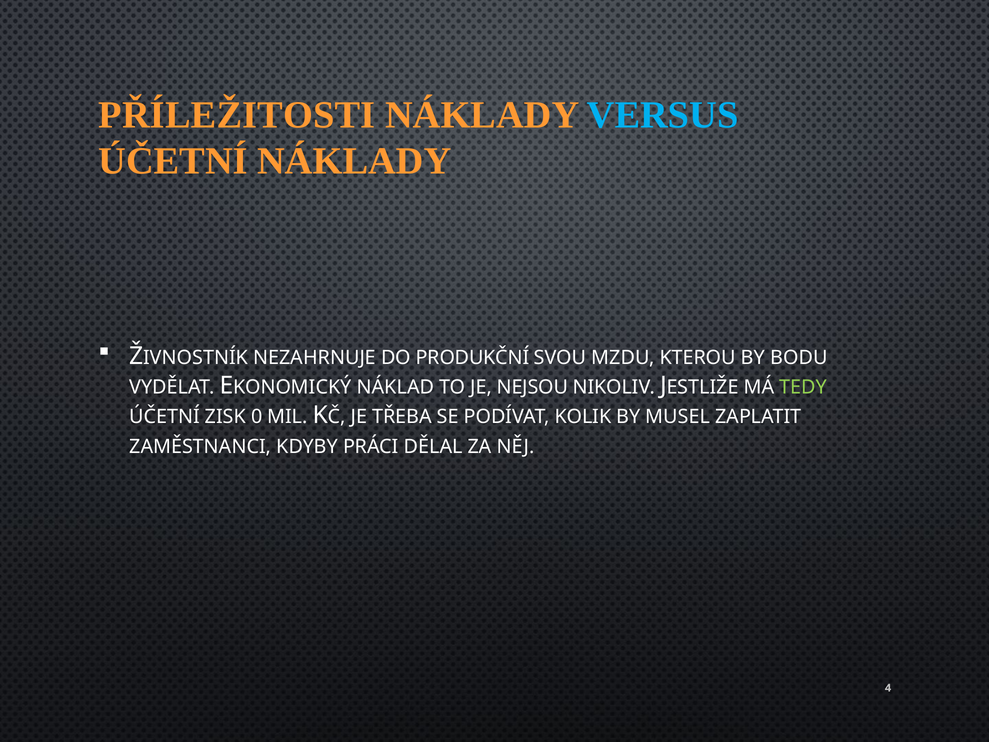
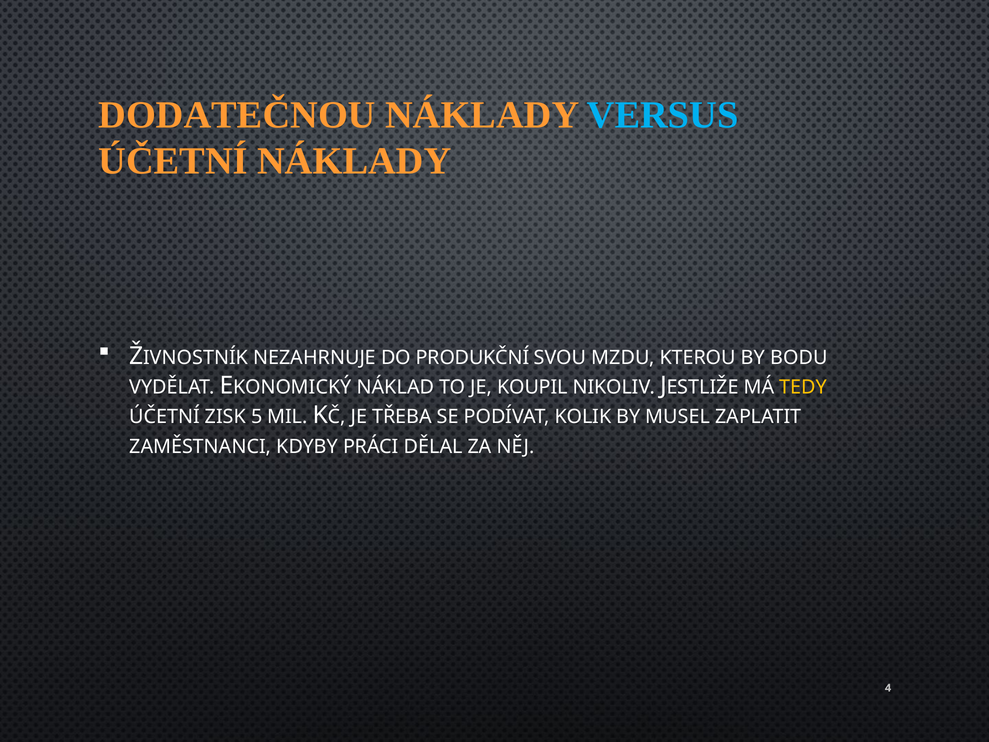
PŘÍLEŽITOSTI: PŘÍLEŽITOSTI -> DODATEČNOU
NEJSOU: NEJSOU -> KOUPIL
TEDY colour: light green -> yellow
0: 0 -> 5
